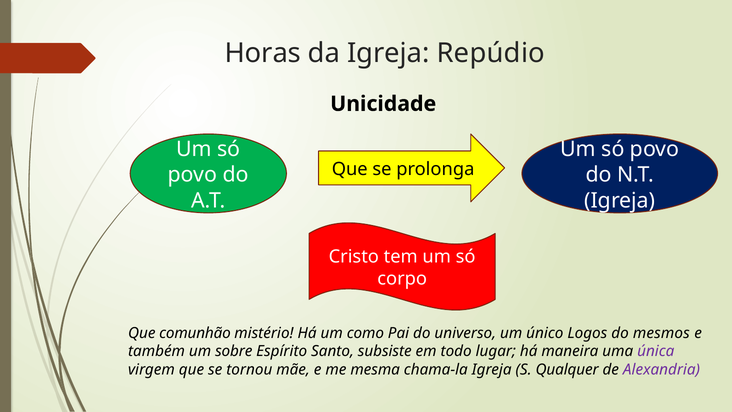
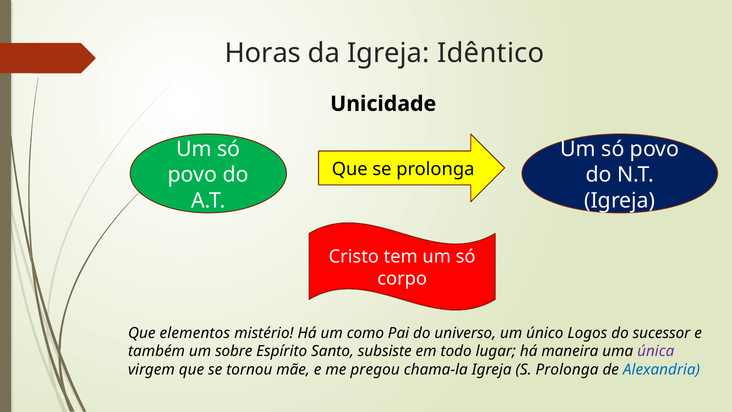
Repúdio: Repúdio -> Idêntico
comunhão: comunhão -> elementos
mesmos: mesmos -> sucessor
mesma: mesma -> pregou
S Qualquer: Qualquer -> Prolonga
Alexandria colour: purple -> blue
